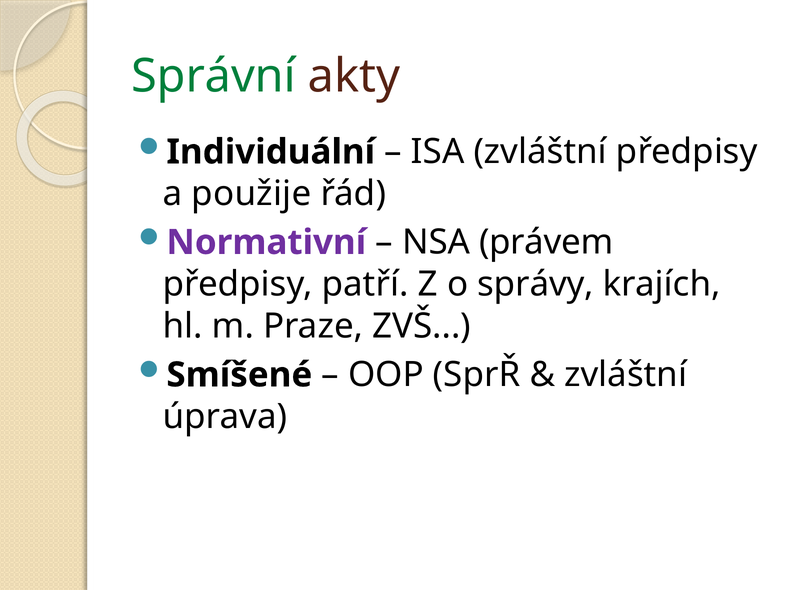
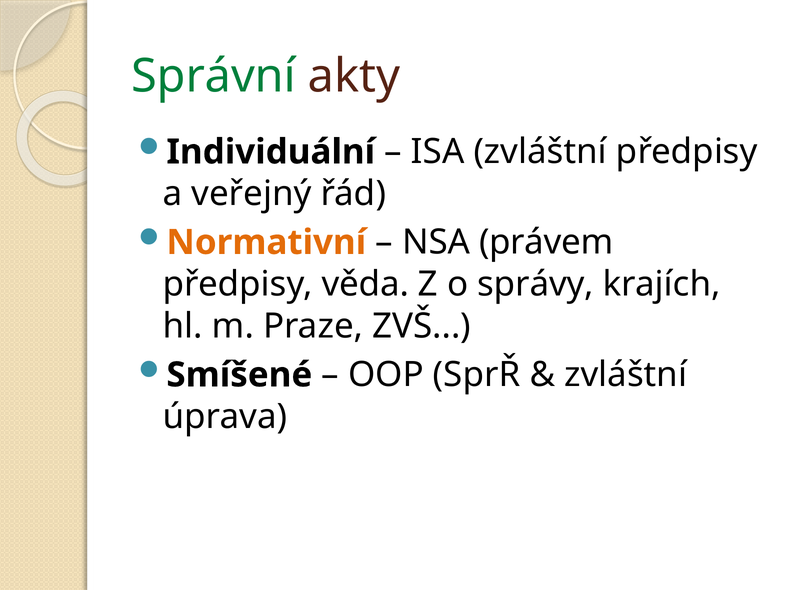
použije: použije -> veřejný
Normativní colour: purple -> orange
patří: patří -> věda
